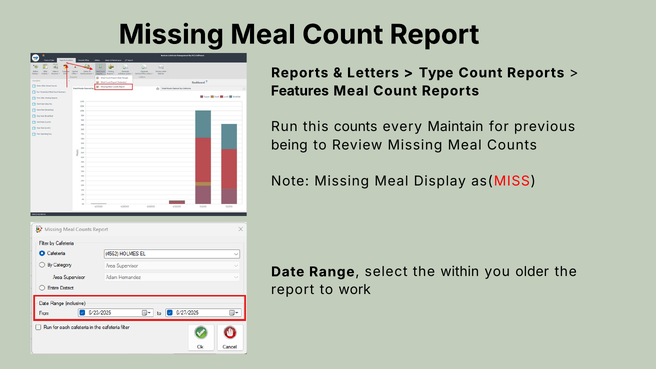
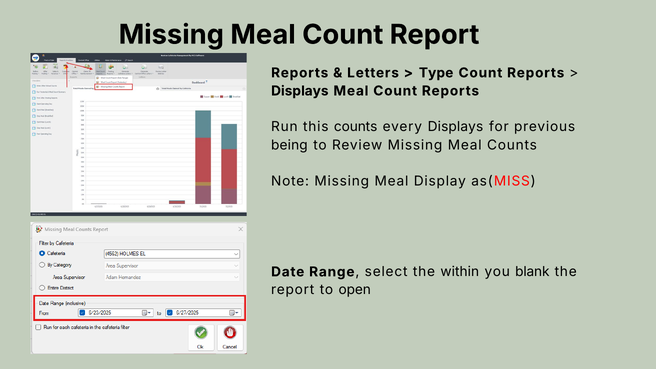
Features at (300, 91): Features -> Displays
every Maintain: Maintain -> Displays
older: older -> blank
work: work -> open
